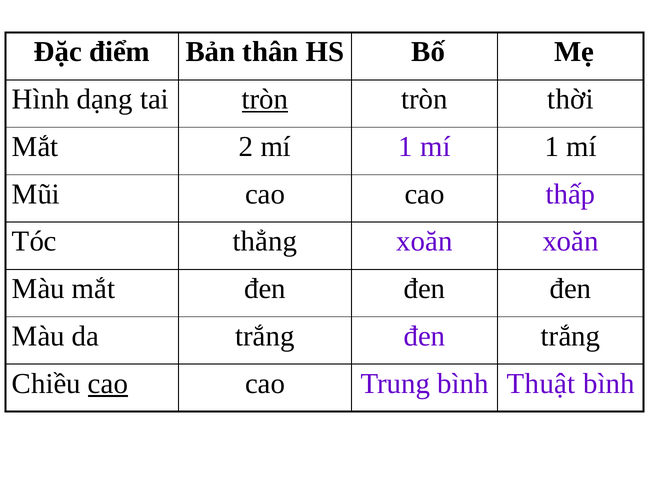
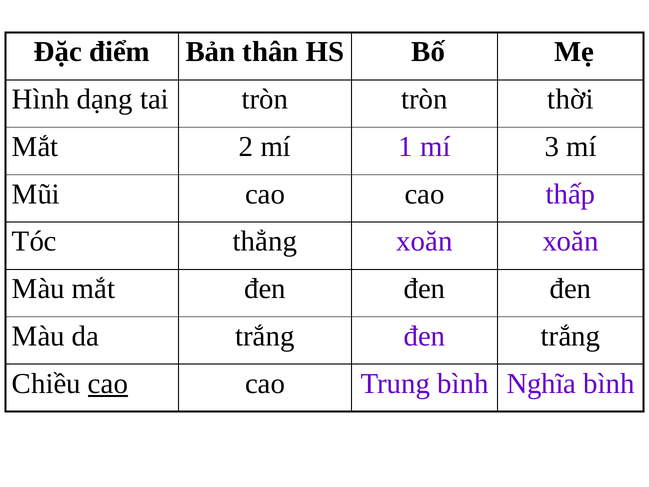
tròn at (265, 99) underline: present -> none
1 mí 1: 1 -> 3
Thuật: Thuật -> Nghĩa
